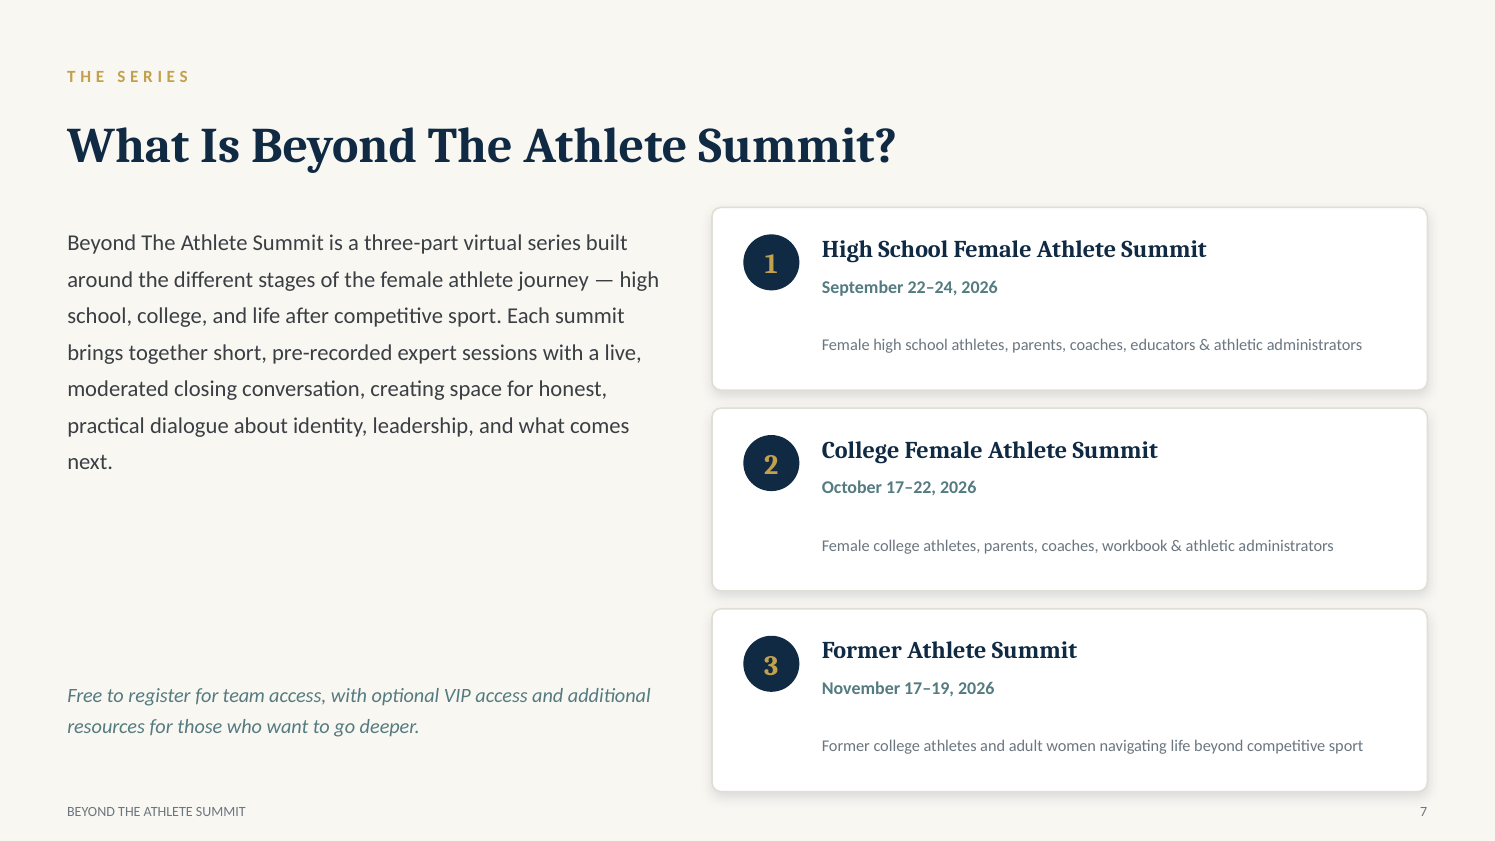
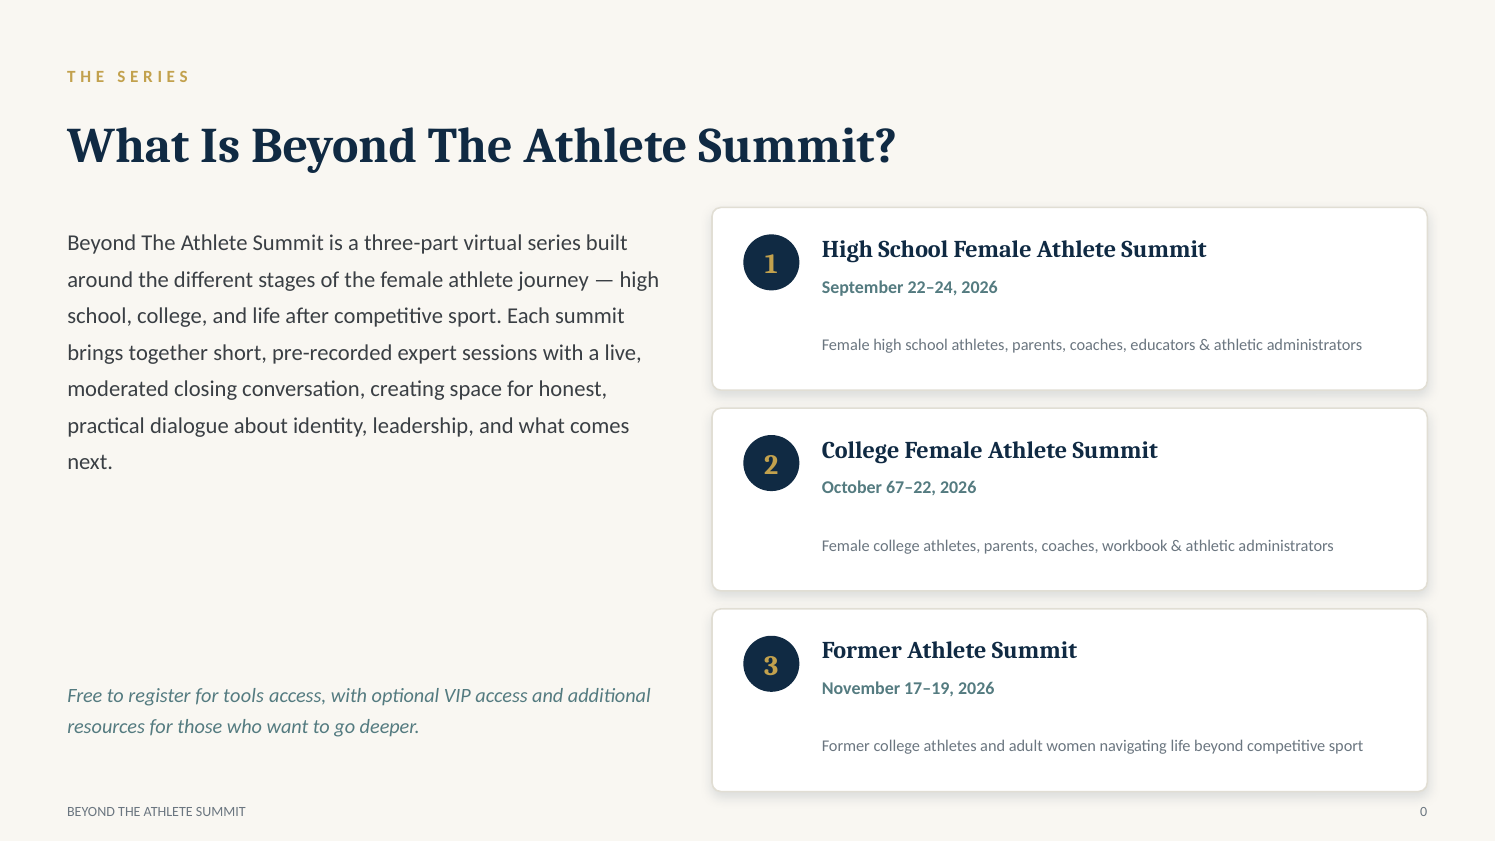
17–22: 17–22 -> 67–22
team: team -> tools
7: 7 -> 0
